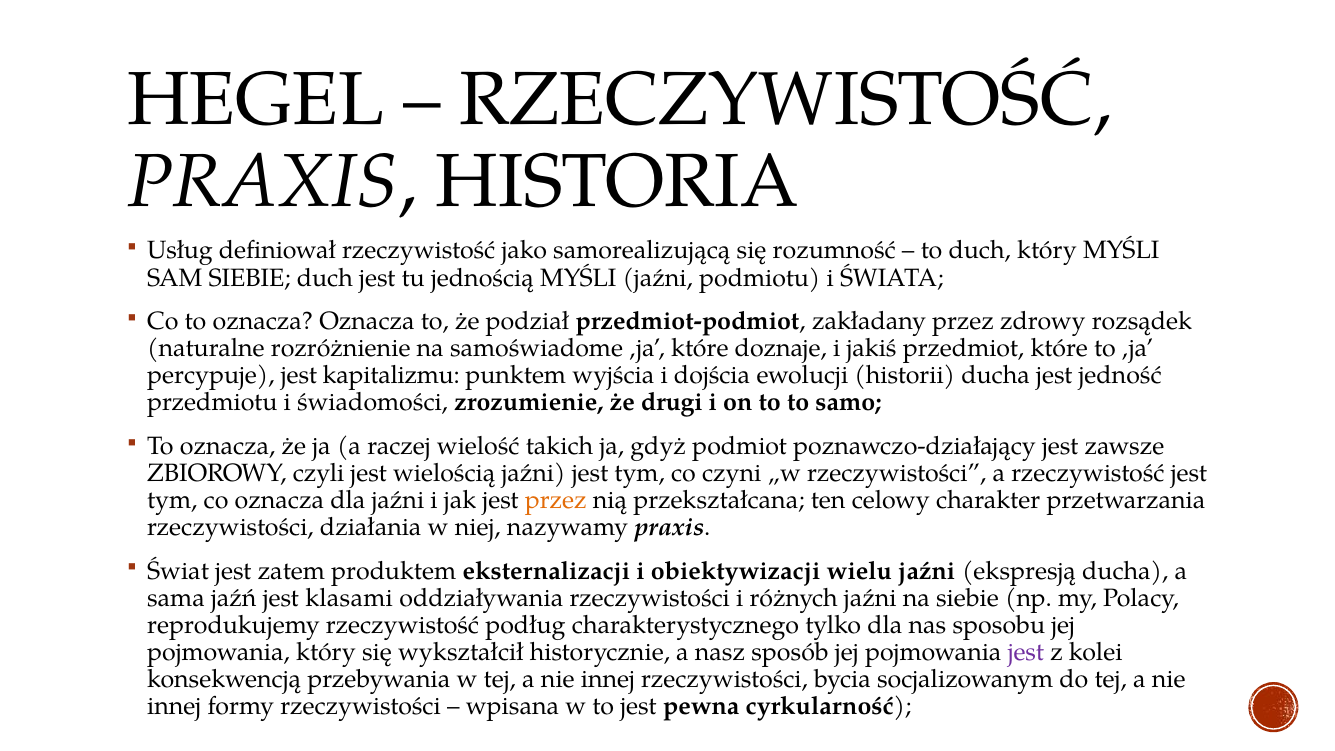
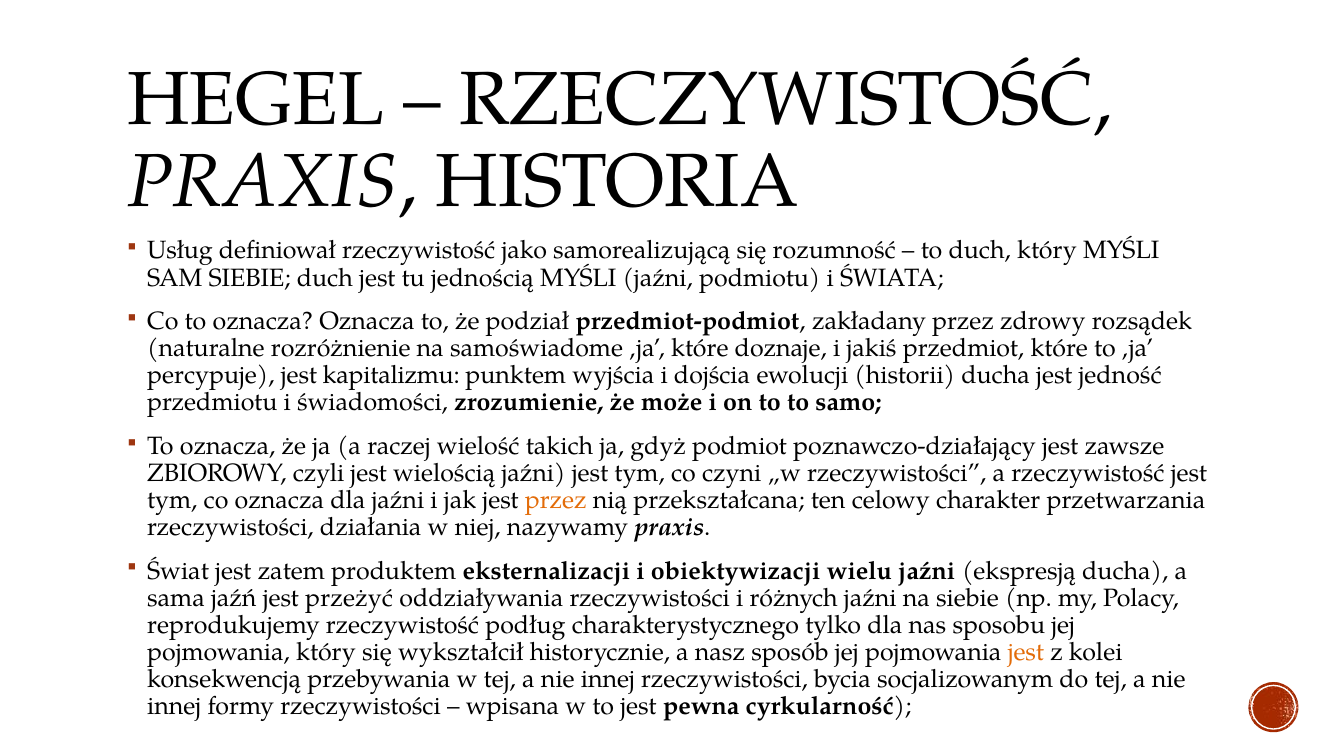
drugi: drugi -> może
klasami: klasami -> przeżyć
jest at (1026, 652) colour: purple -> orange
